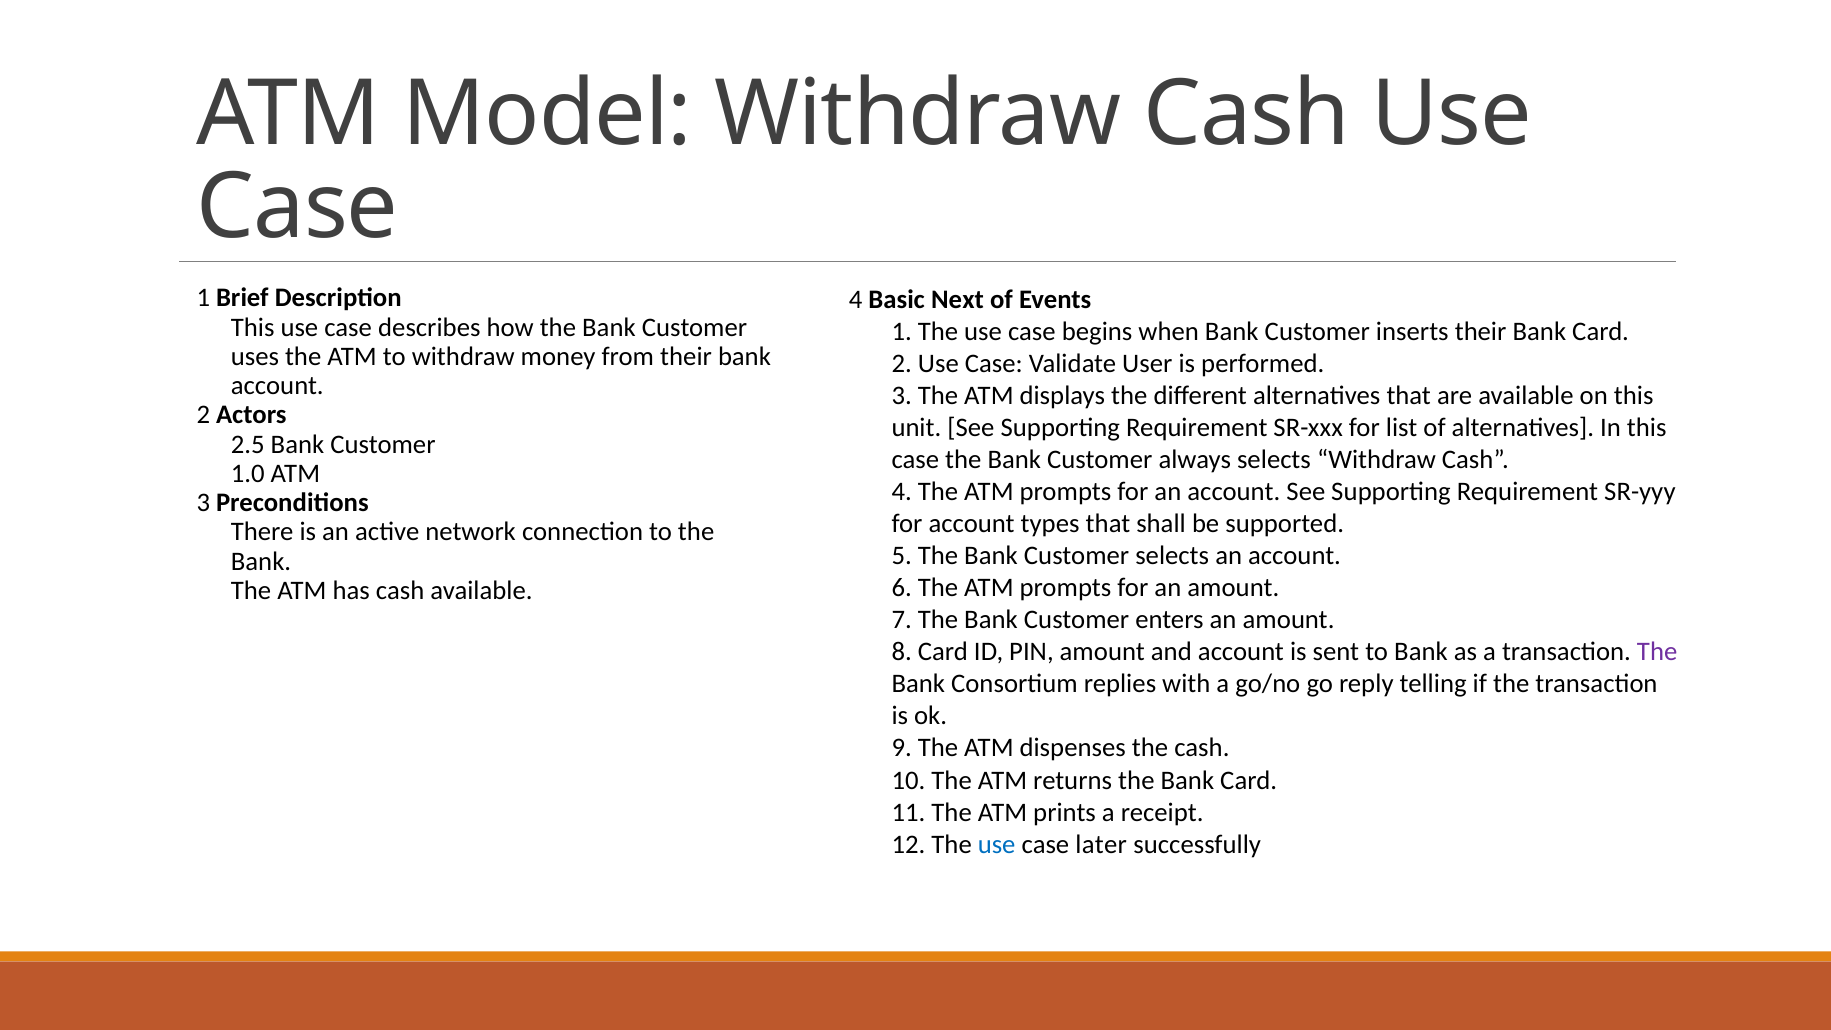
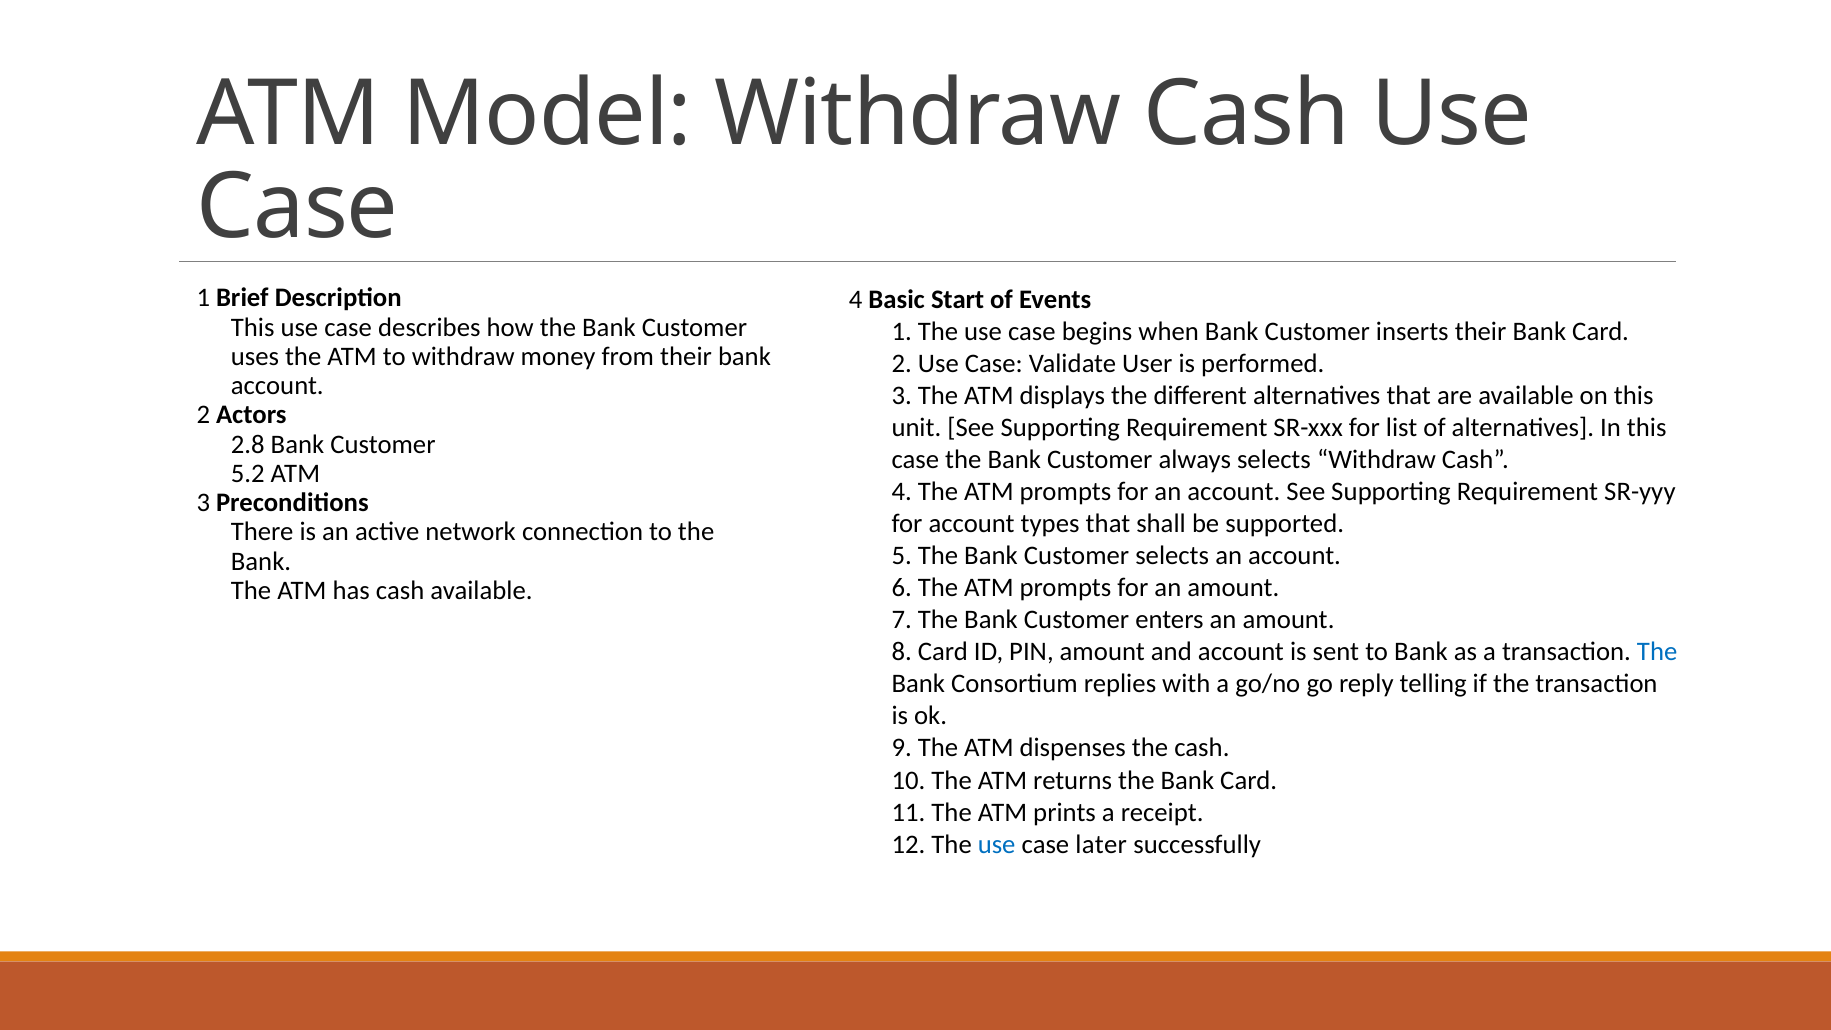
Next: Next -> Start
2.5: 2.5 -> 2.8
1.0: 1.0 -> 5.2
The at (1657, 652) colour: purple -> blue
